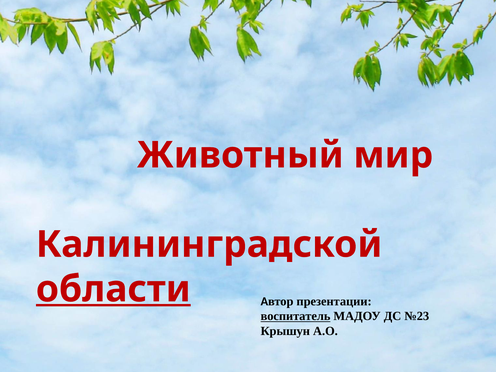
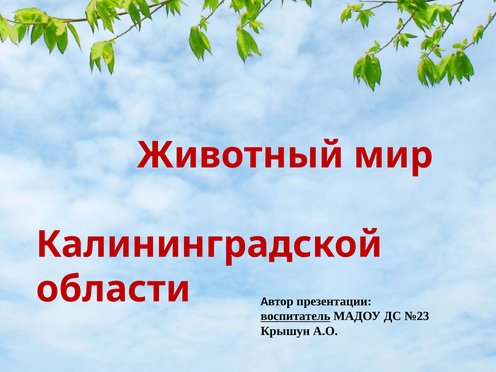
области underline: present -> none
